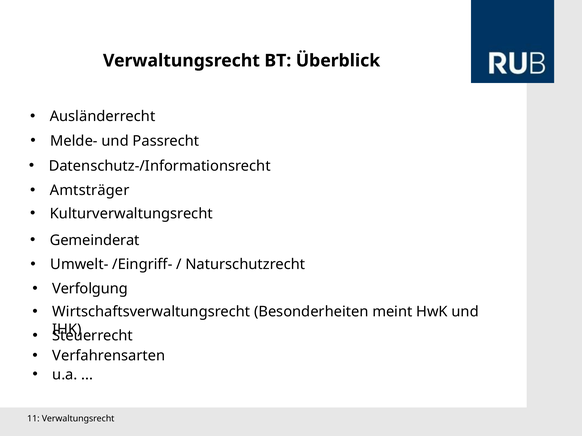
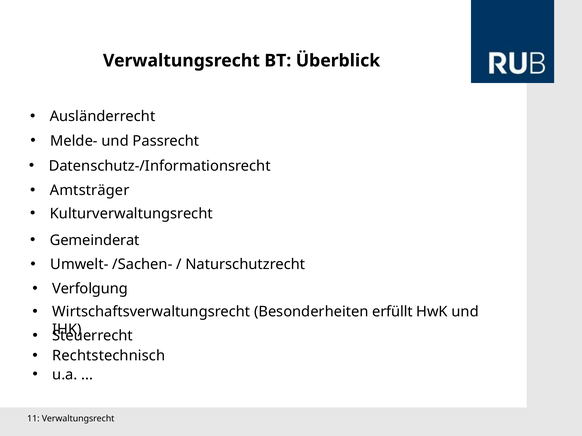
/Eingriff-: /Eingriff- -> /Sachen-
meint: meint -> erfüllt
Verfahrensarten: Verfahrensarten -> Rechtstechnisch
